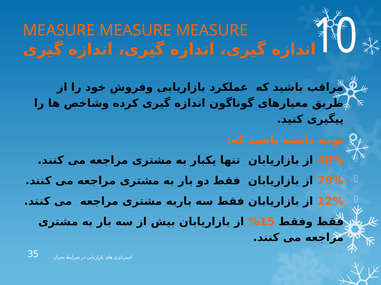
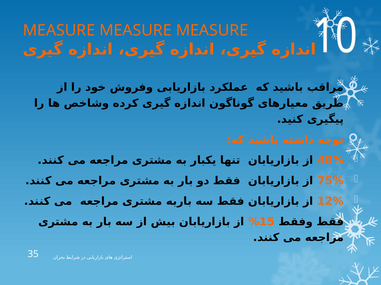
79%: 79% -> 75%
